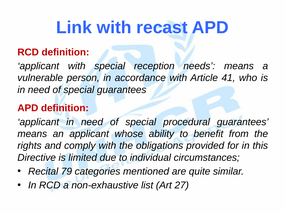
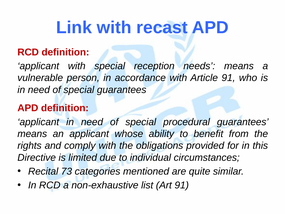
Article 41: 41 -> 91
79: 79 -> 73
Art 27: 27 -> 91
